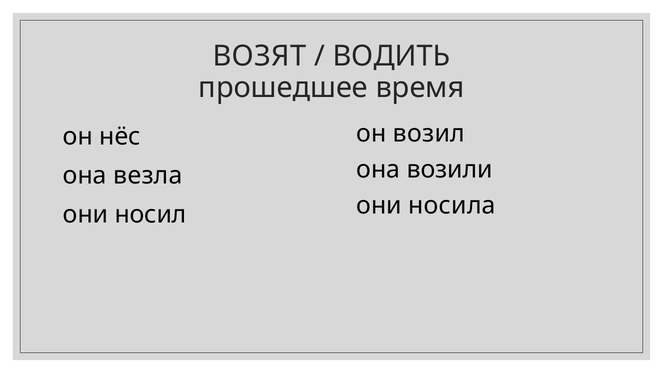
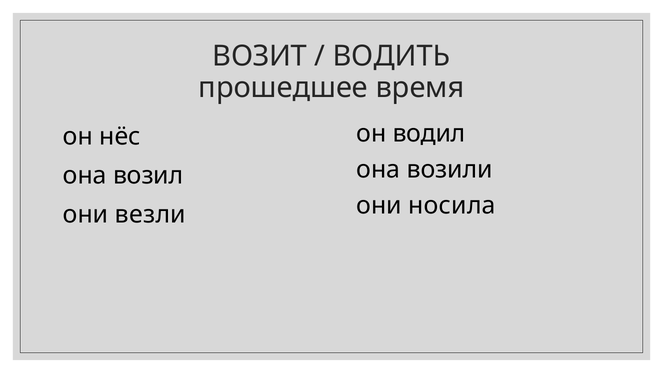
ВОЗЯТ: ВОЗЯТ -> ВОЗИТ
возил: возил -> водил
везла: везла -> возил
носил: носил -> везли
